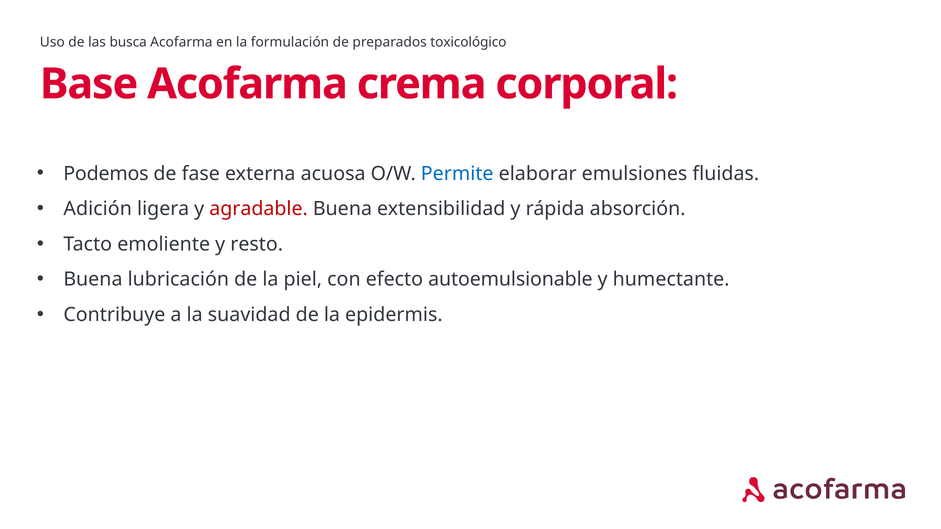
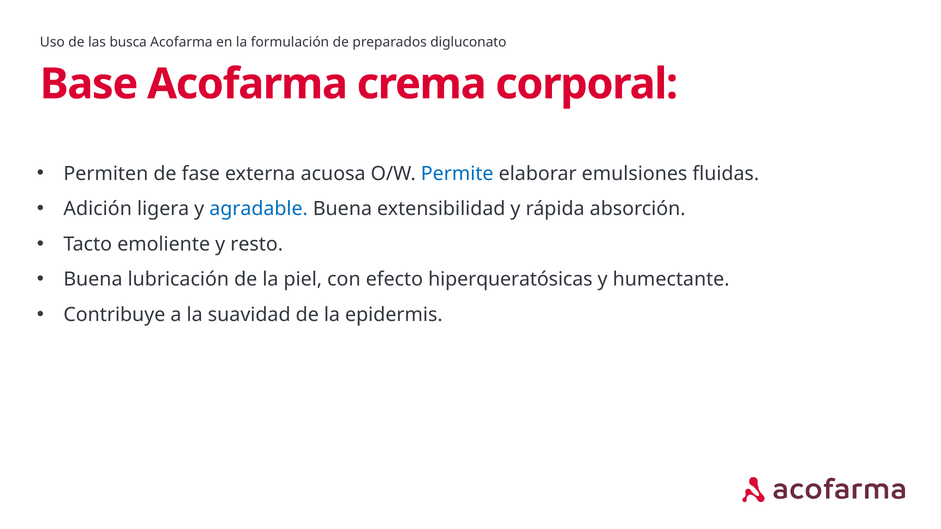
toxicológico: toxicológico -> digluconato
Podemos: Podemos -> Permiten
agradable colour: red -> blue
autoemulsionable: autoemulsionable -> hiperqueratósicas
